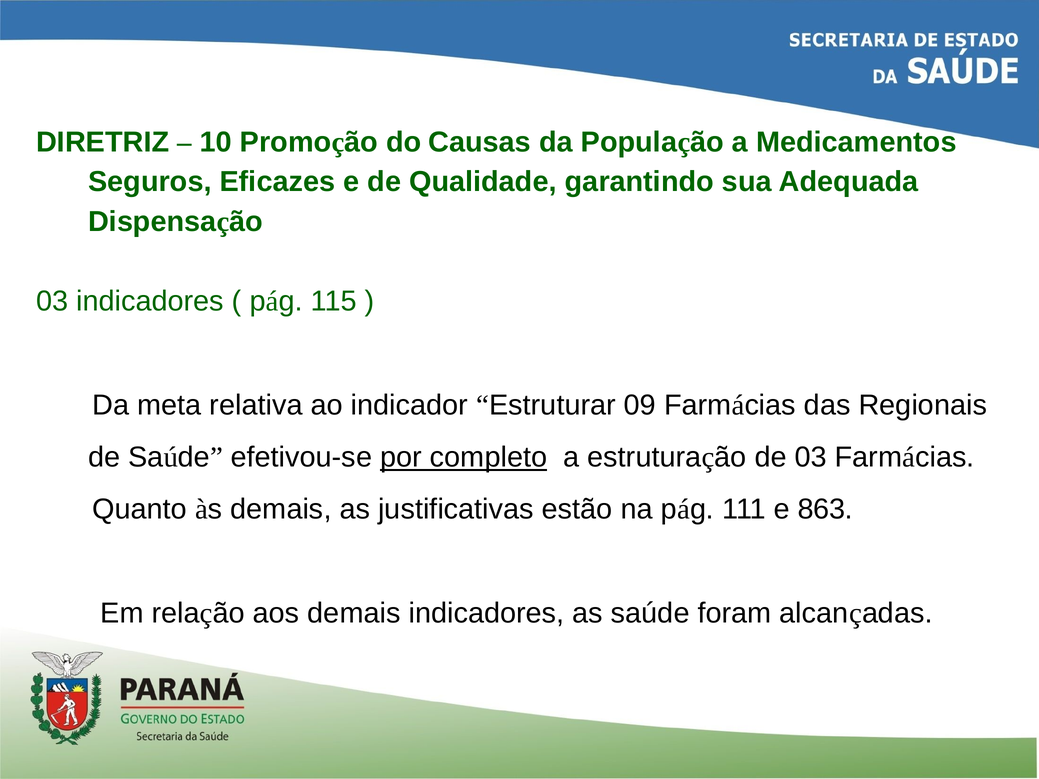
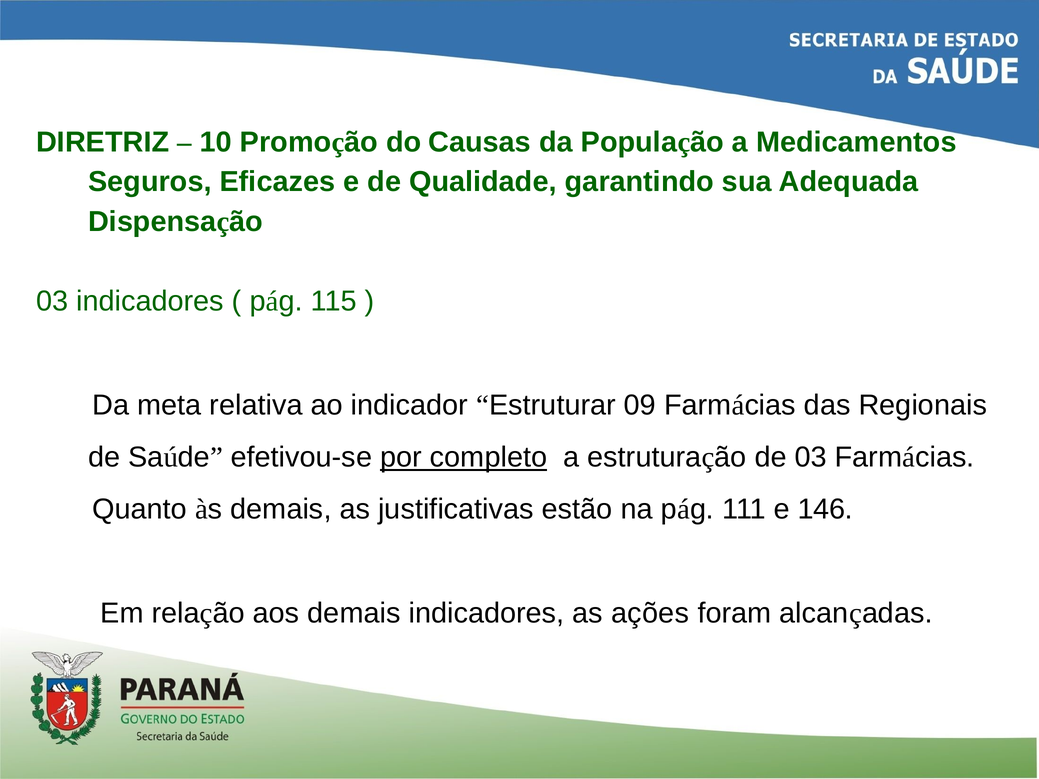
863: 863 -> 146
as saúde: saúde -> ações
